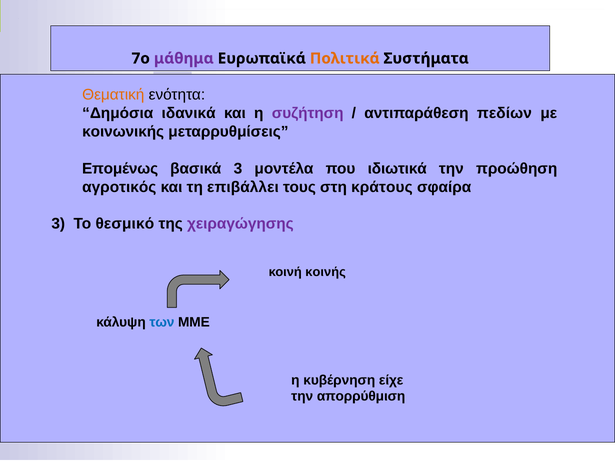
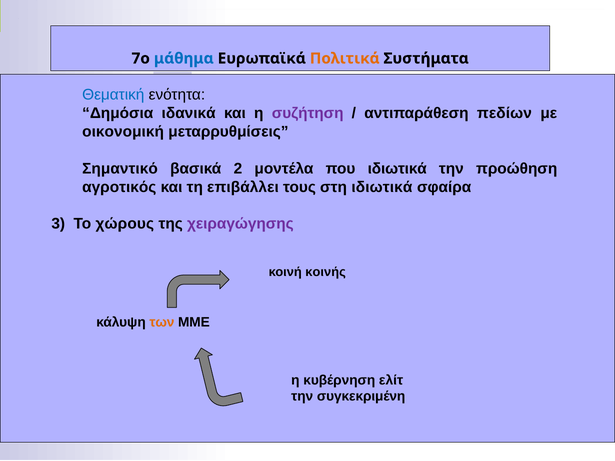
μάθημα colour: purple -> blue
Θεματική colour: orange -> blue
κοινωνικής: κοινωνικής -> οικονομική
Επομένως: Επομένως -> Σημαντικό
βασικά 3: 3 -> 2
στη κράτους: κράτους -> ιδιωτικά
θεσμικό: θεσμικό -> χώρους
των colour: blue -> orange
είχε: είχε -> ελίτ
απορρύθμιση: απορρύθμιση -> συγκεκριμένη
